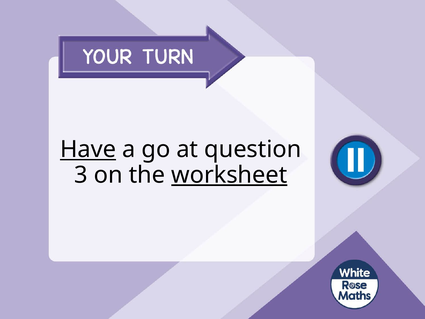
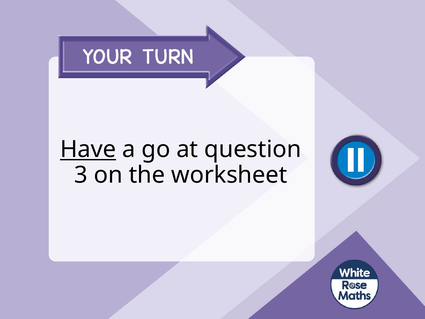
worksheet underline: present -> none
